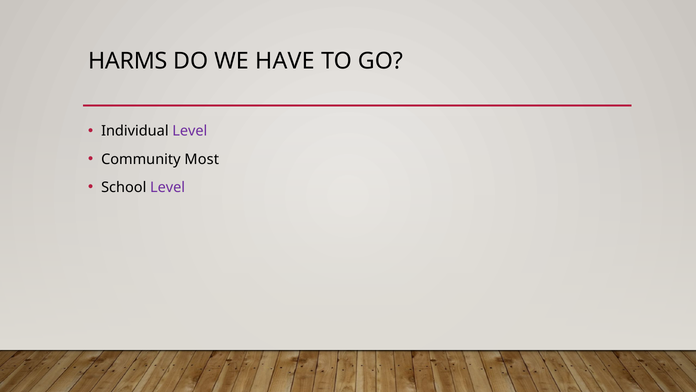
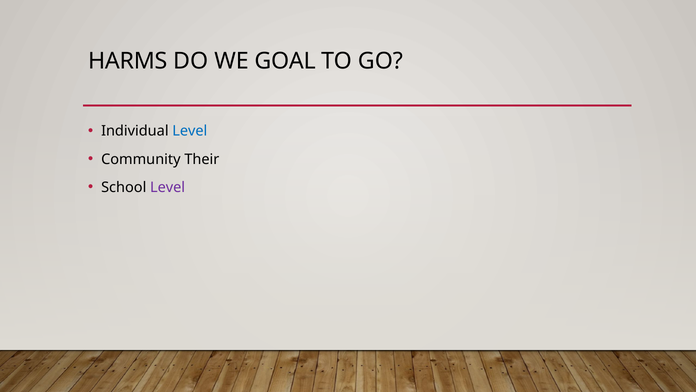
HAVE: HAVE -> GOAL
Level at (190, 131) colour: purple -> blue
Most: Most -> Their
